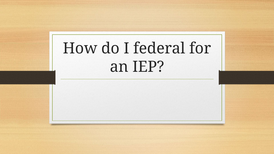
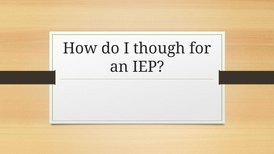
federal: federal -> though
